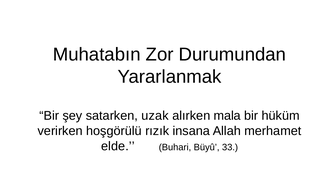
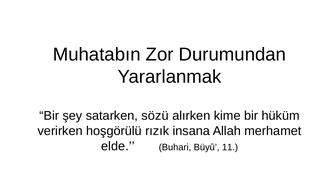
uzak: uzak -> sözü
mala: mala -> kime
33: 33 -> 11
